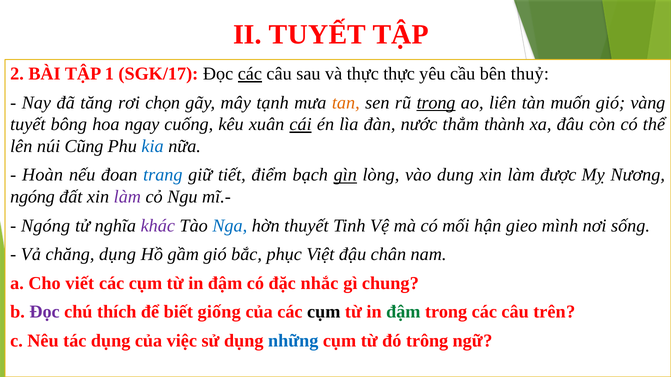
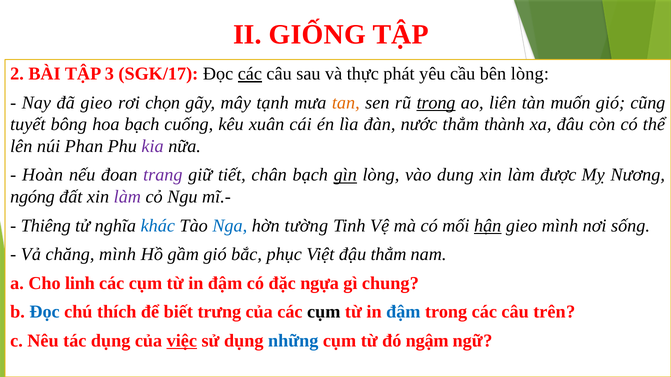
II TUYẾT: TUYẾT -> GIỐNG
1: 1 -> 3
thực thực: thực -> phát
bên thuỷ: thuỷ -> lòng
đã tăng: tăng -> gieo
vàng: vàng -> cũng
hoa ngay: ngay -> bạch
cái underline: present -> none
Cũng: Cũng -> Phan
kia colour: blue -> purple
trang colour: blue -> purple
điểm: điểm -> chân
Ngóng at (46, 226): Ngóng -> Thiêng
khác colour: purple -> blue
thuyết: thuyết -> tường
hận underline: none -> present
chăng dụng: dụng -> mình
đậu chân: chân -> thẳm
viết: viết -> linh
nhắc: nhắc -> ngựa
Đọc at (45, 312) colour: purple -> blue
giống: giống -> trưng
đậm at (403, 312) colour: green -> blue
việc underline: none -> present
trông: trông -> ngậm
